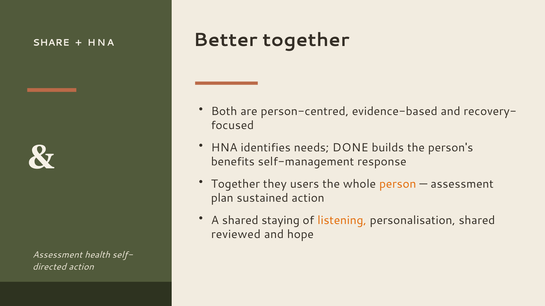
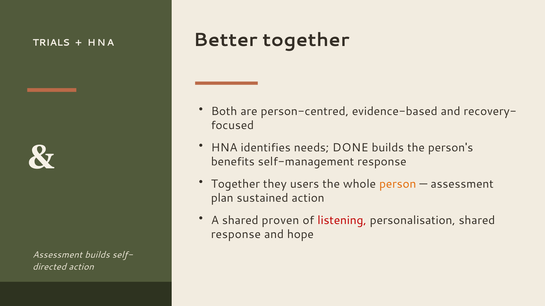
SHARE: SHARE -> TRIALS
staying: staying -> proven
listening colour: orange -> red
reviewed at (236, 235): reviewed -> response
Assessment health: health -> builds
